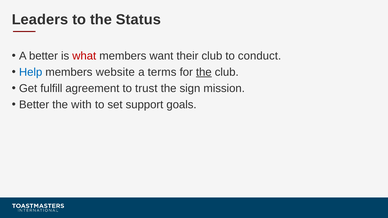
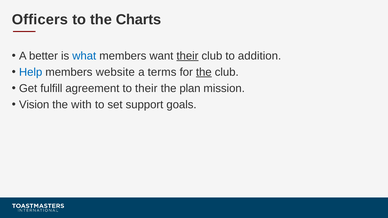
Leaders: Leaders -> Officers
Status: Status -> Charts
what colour: red -> blue
their at (187, 56) underline: none -> present
conduct: conduct -> addition
to trust: trust -> their
sign: sign -> plan
Better at (34, 105): Better -> Vision
